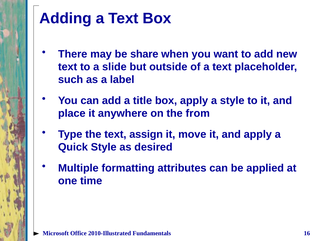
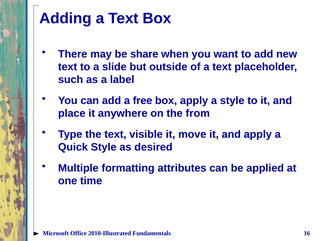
title: title -> free
assign: assign -> visible
